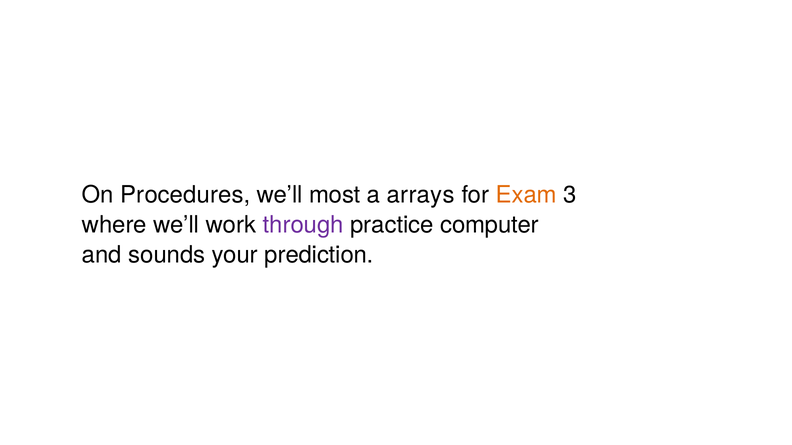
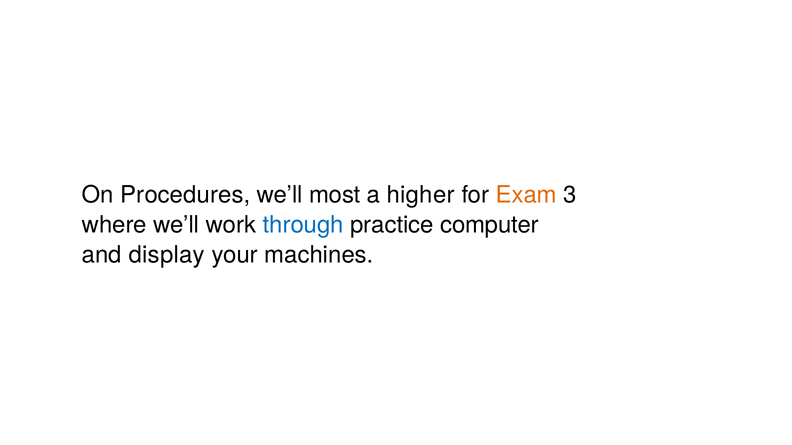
arrays: arrays -> higher
through colour: purple -> blue
sounds: sounds -> display
prediction: prediction -> machines
